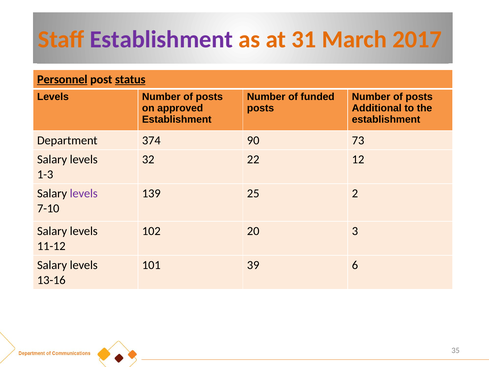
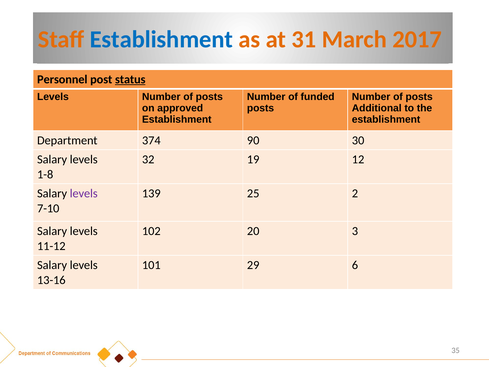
Establishment at (161, 40) colour: purple -> blue
Personnel underline: present -> none
73: 73 -> 30
22: 22 -> 19
1-3: 1-3 -> 1-8
39: 39 -> 29
